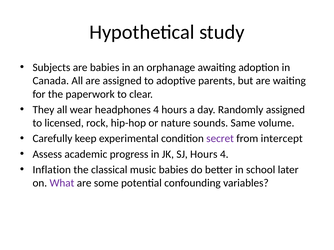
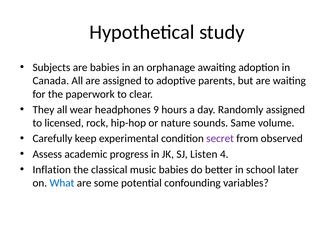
headphones 4: 4 -> 9
intercept: intercept -> observed
SJ Hours: Hours -> Listen
What colour: purple -> blue
